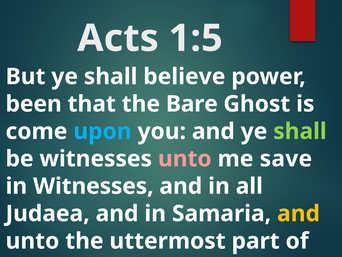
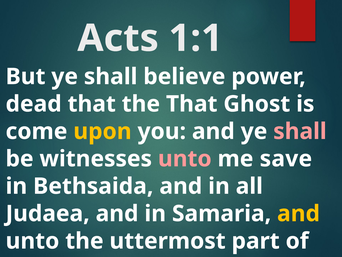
1:5: 1:5 -> 1:1
been: been -> dead
the Bare: Bare -> That
upon colour: light blue -> yellow
shall at (300, 131) colour: light green -> pink
in Witnesses: Witnesses -> Bethsaida
